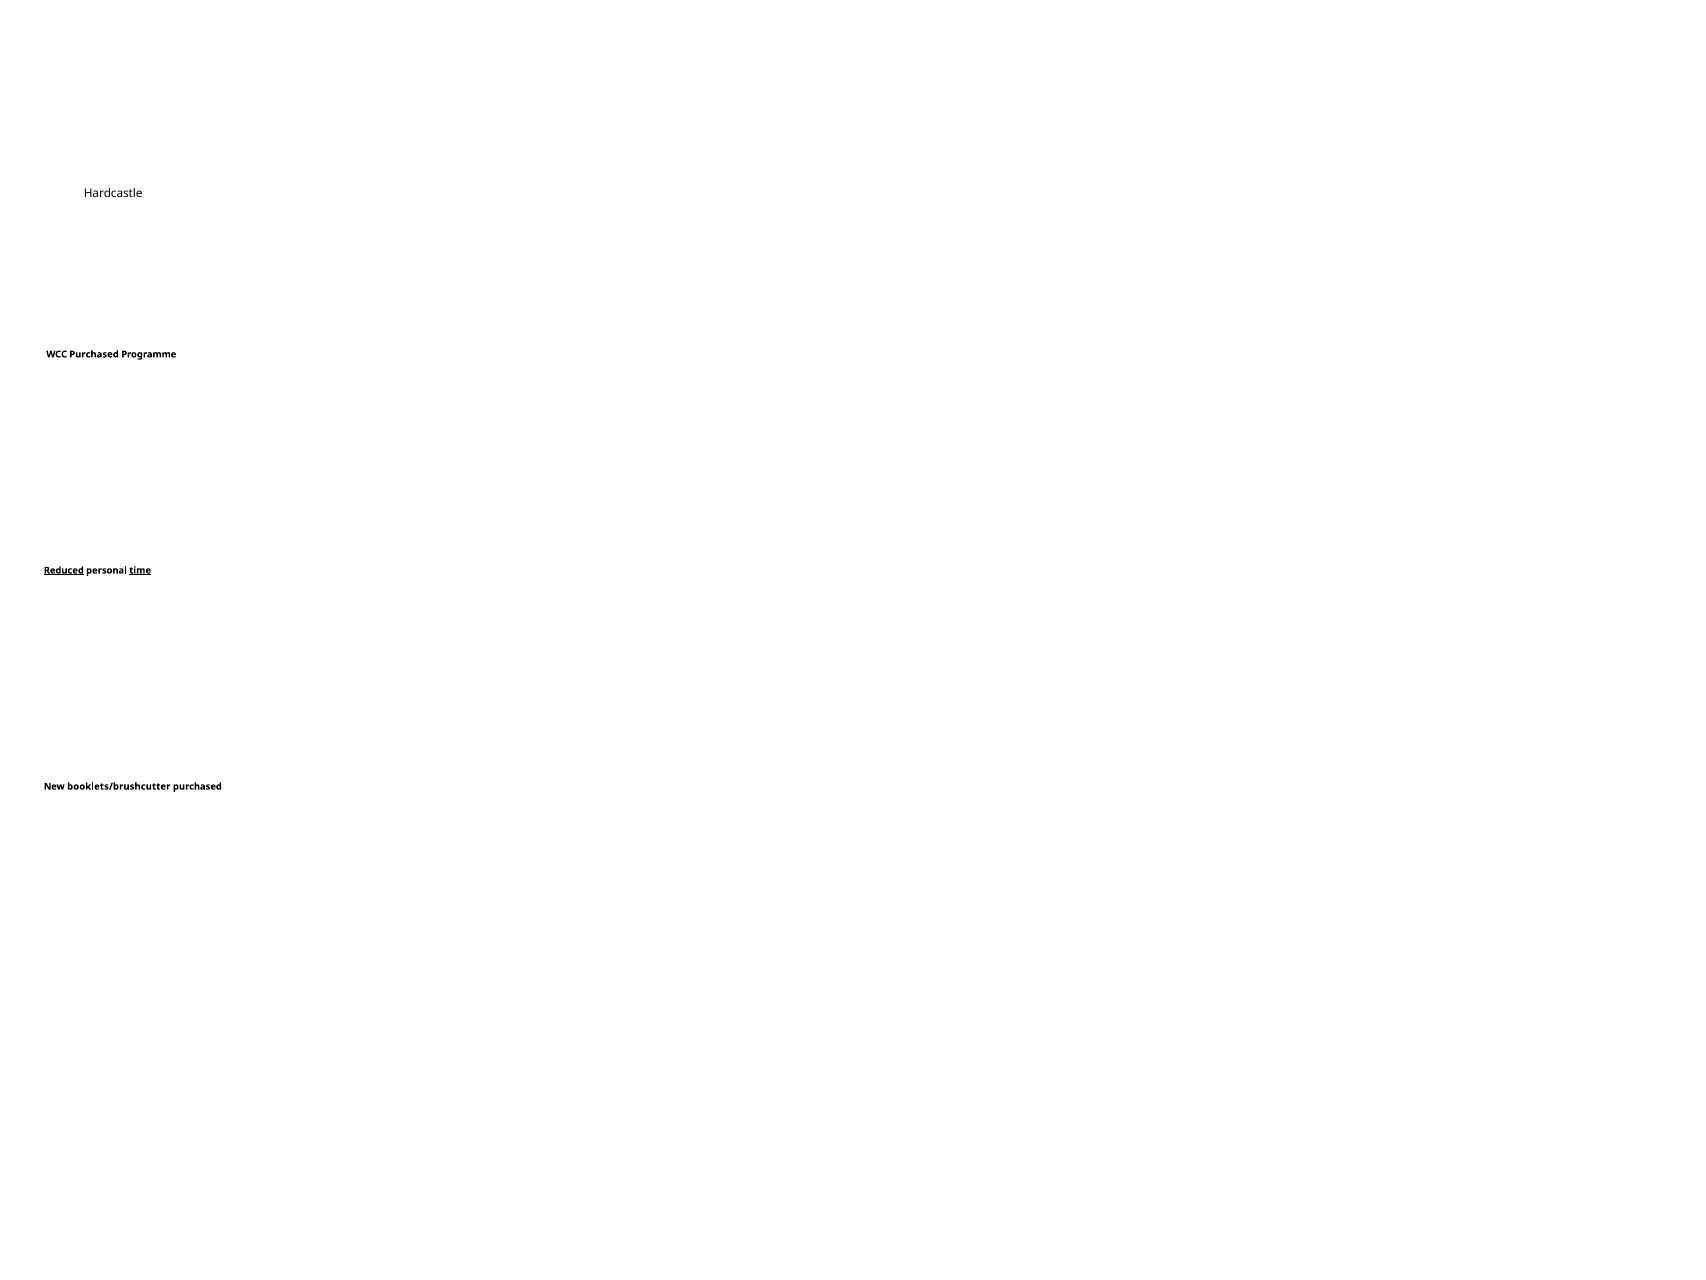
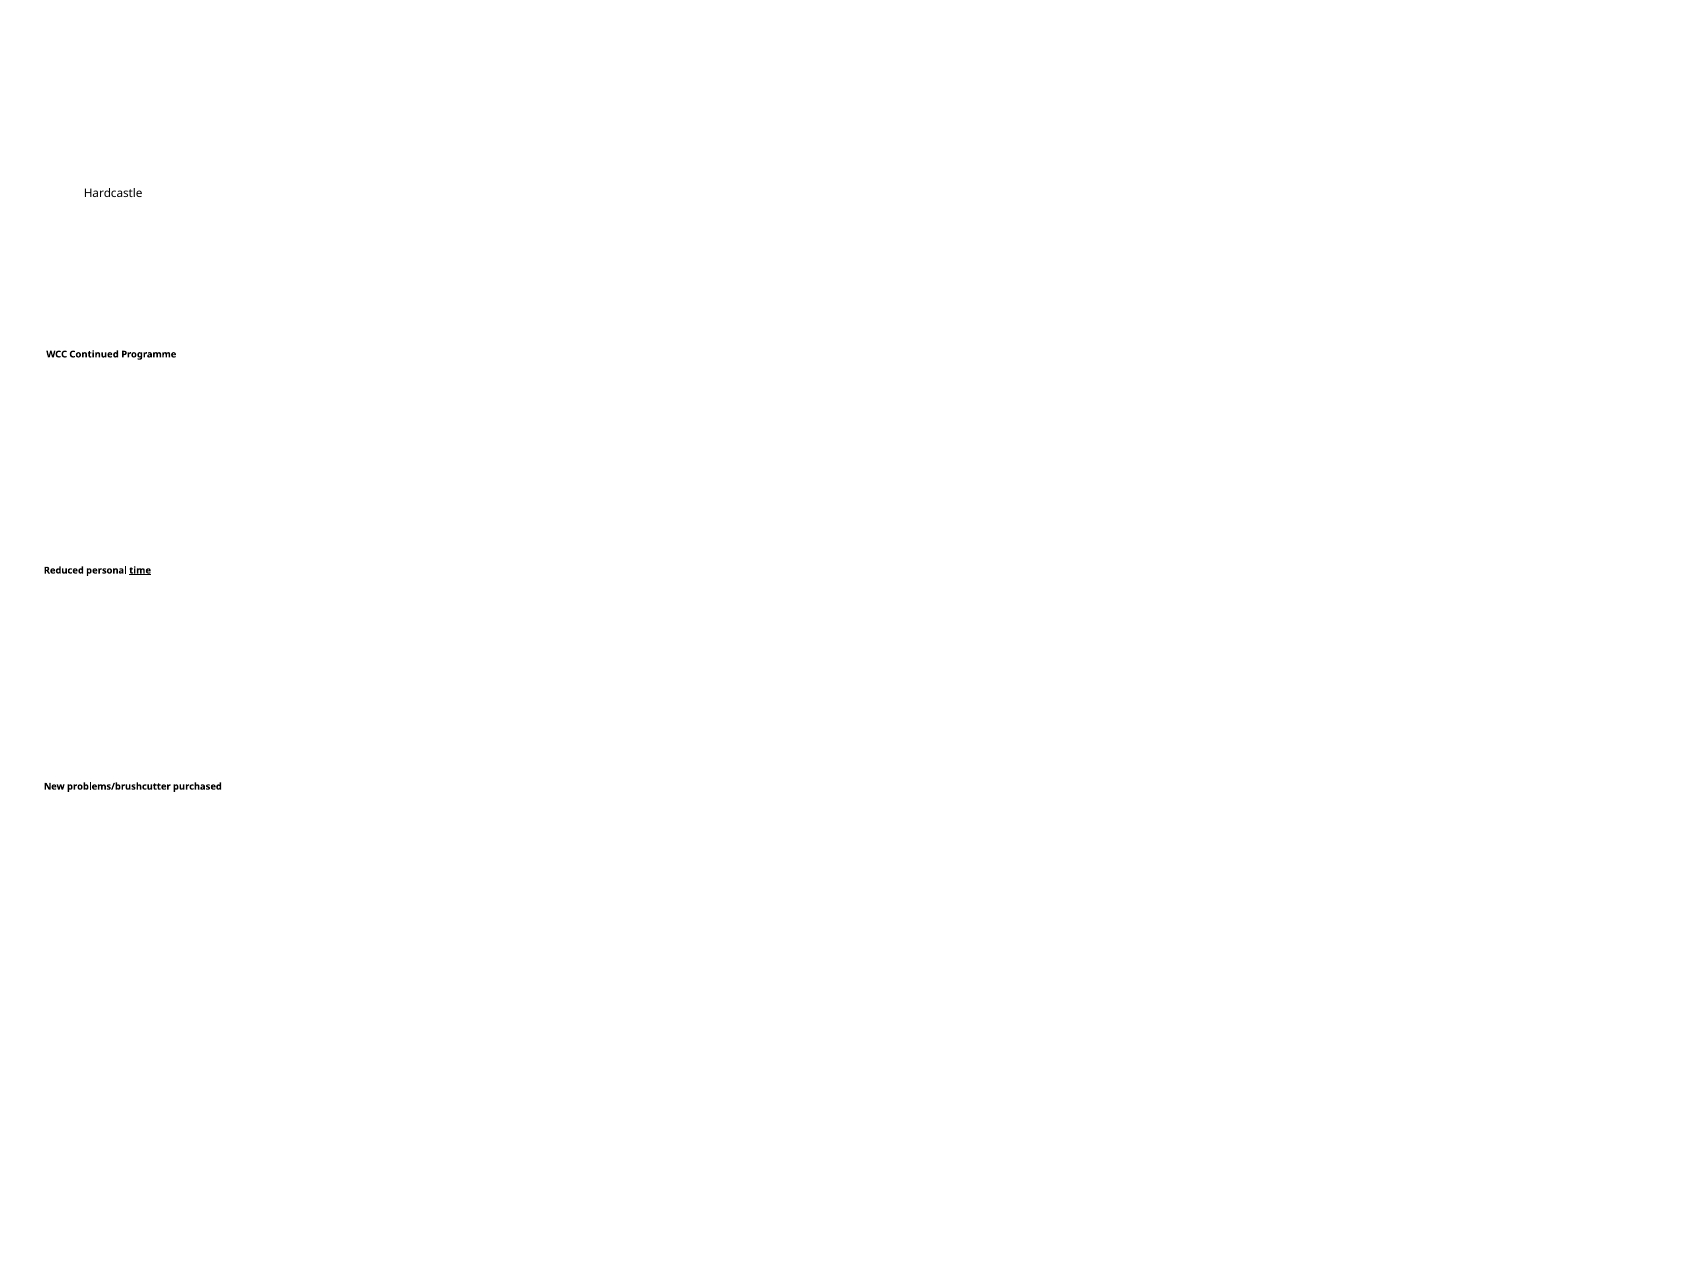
WCC Purchased: Purchased -> Continued
Reduced underline: present -> none
booklets/brushcutter: booklets/brushcutter -> problems/brushcutter
